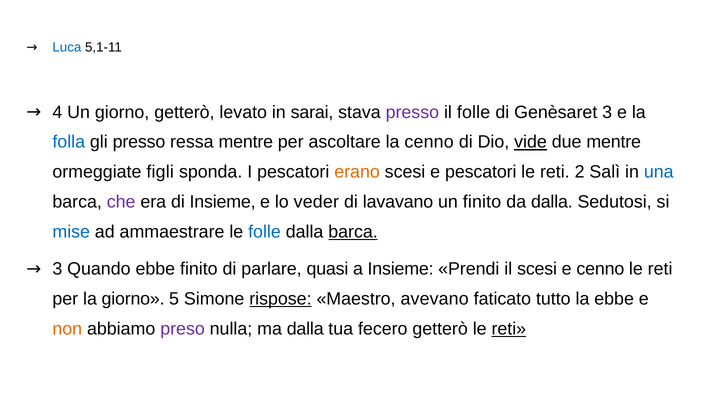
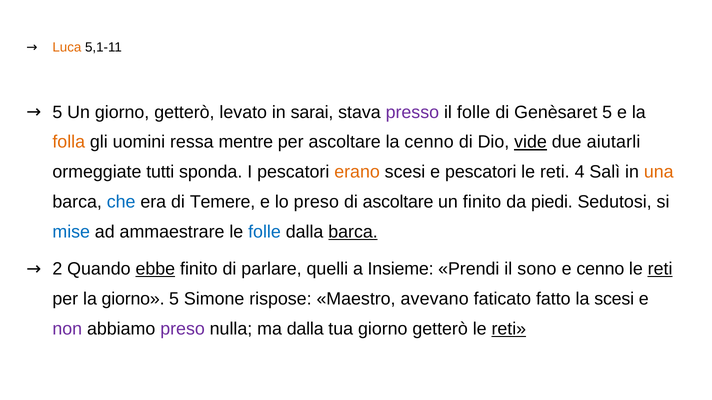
Luca colour: blue -> orange
4 at (57, 112): 4 -> 5
Genèsaret 3: 3 -> 5
folla colour: blue -> orange
gli presso: presso -> uomini
due mentre: mentre -> aiutarli
figli: figli -> tutti
2: 2 -> 4
una colour: blue -> orange
che colour: purple -> blue
di Insieme: Insieme -> Temere
lo veder: veder -> preso
di lavavano: lavavano -> ascoltare
da dalla: dalla -> piedi
3 at (57, 269): 3 -> 2
ebbe at (155, 269) underline: none -> present
quasi: quasi -> quelli
il scesi: scesi -> sono
reti at (660, 269) underline: none -> present
rispose underline: present -> none
tutto: tutto -> fatto
la ebbe: ebbe -> scesi
non colour: orange -> purple
tua fecero: fecero -> giorno
